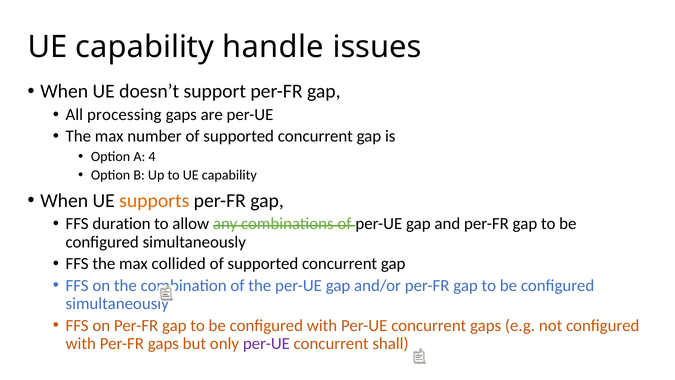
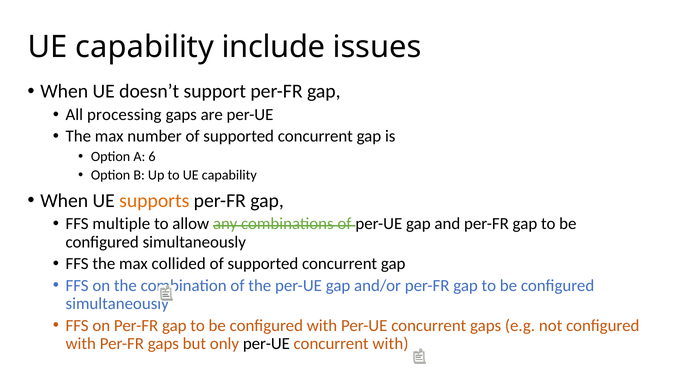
handle: handle -> include
4: 4 -> 6
duration: duration -> multiple
per-UE at (266, 343) colour: purple -> black
concurrent shall: shall -> with
